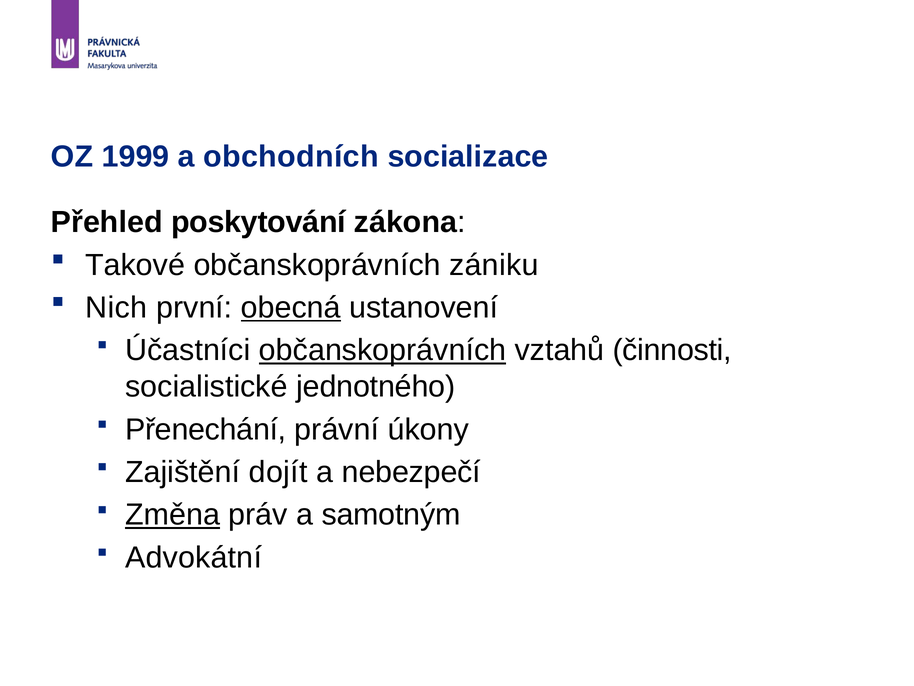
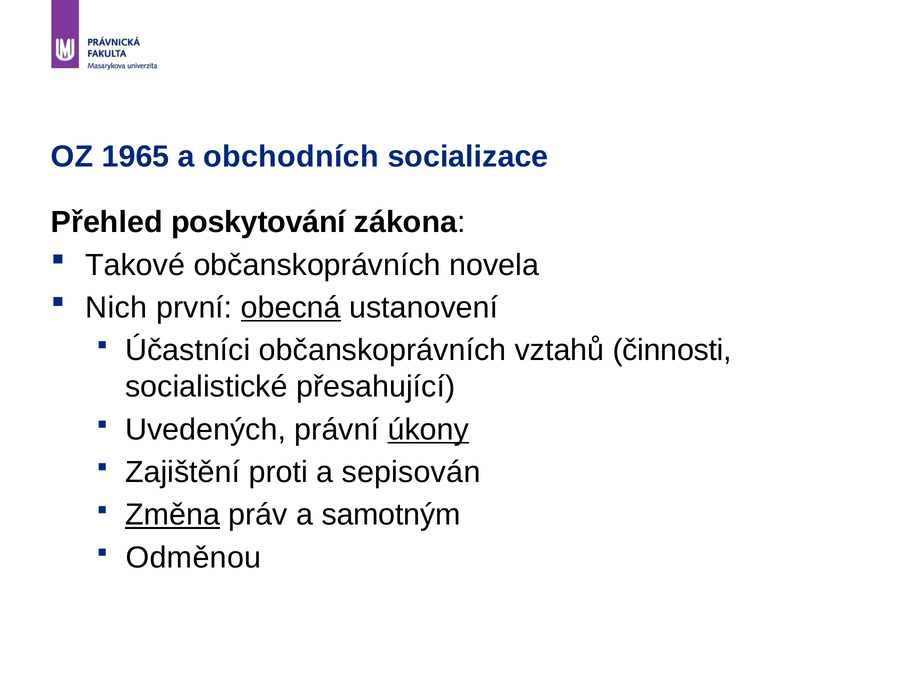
1999: 1999 -> 1965
zániku: zániku -> novela
občanskoprávních at (383, 350) underline: present -> none
jednotného: jednotného -> přesahující
Přenechání: Přenechání -> Uvedených
úkony underline: none -> present
dojít: dojít -> proti
nebezpečí: nebezpečí -> sepisován
Advokátní: Advokátní -> Odměnou
